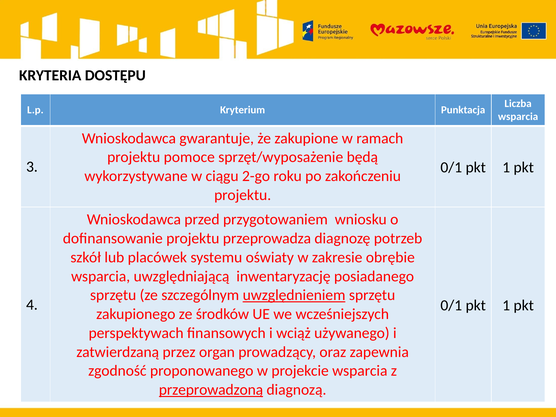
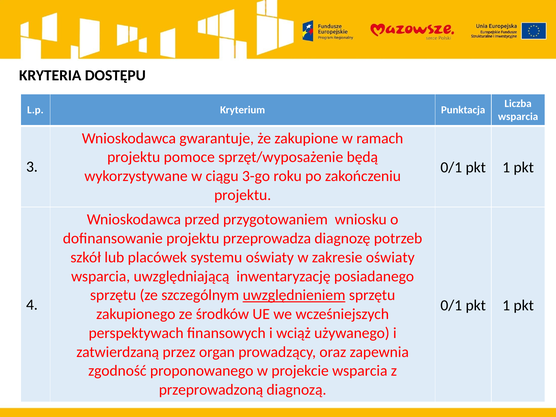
2-go: 2-go -> 3-go
zakresie obrębie: obrębie -> oświaty
przeprowadzoną underline: present -> none
